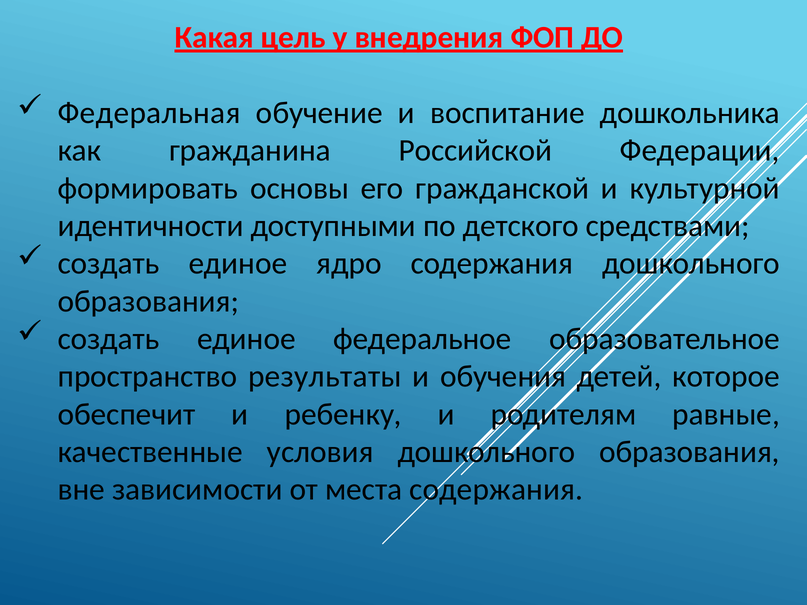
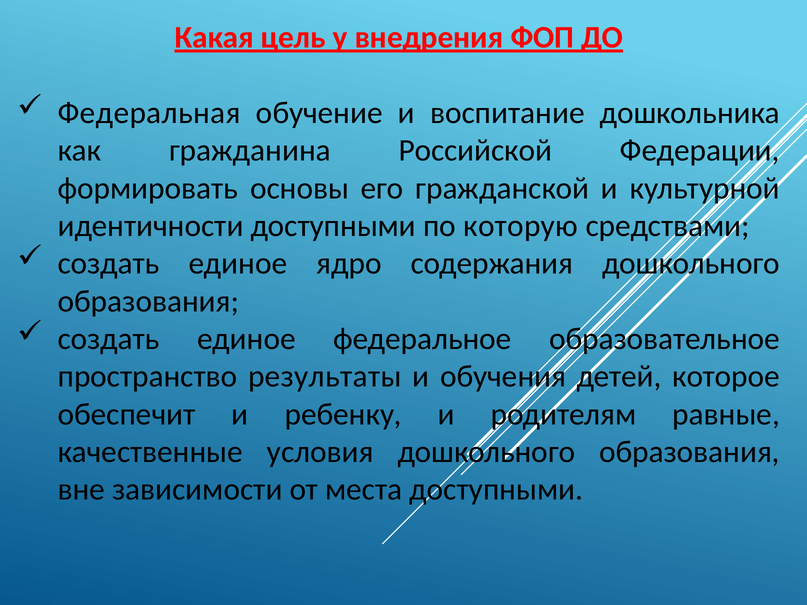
детского: детского -> которую
места содержания: содержания -> доступными
